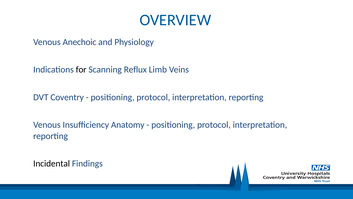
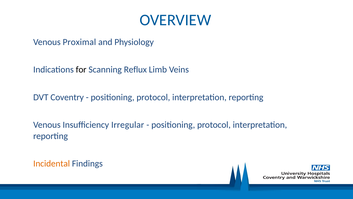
Anechoic: Anechoic -> Proximal
Anatomy: Anatomy -> Irregular
Incidental colour: black -> orange
